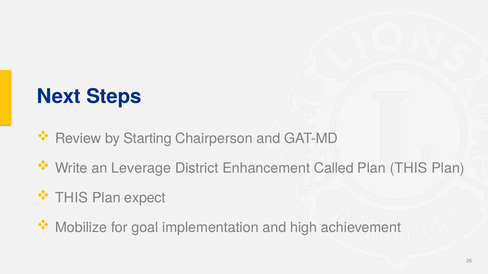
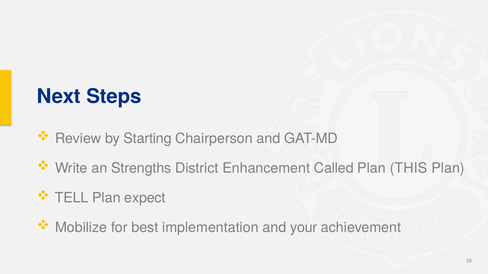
Leverage: Leverage -> Strengths
THIS at (72, 198): THIS -> TELL
goal: goal -> best
high: high -> your
